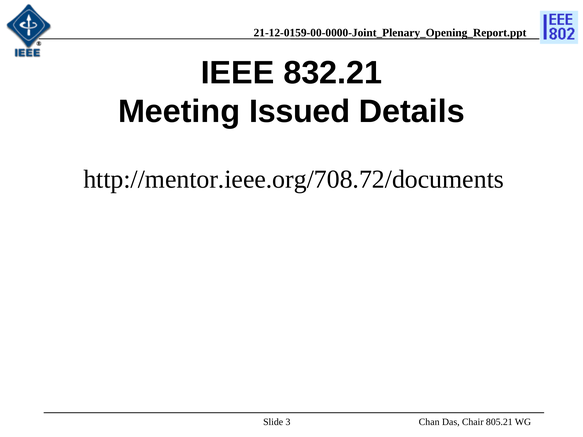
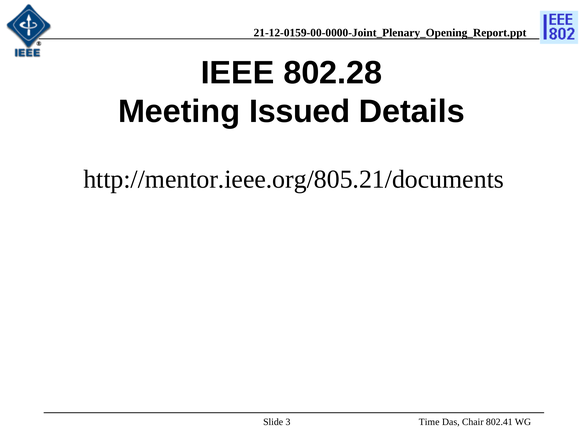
832.21: 832.21 -> 802.28
http://mentor.ieee.org/708.72/documents: http://mentor.ieee.org/708.72/documents -> http://mentor.ieee.org/805.21/documents
Chan: Chan -> Time
805.21: 805.21 -> 802.41
